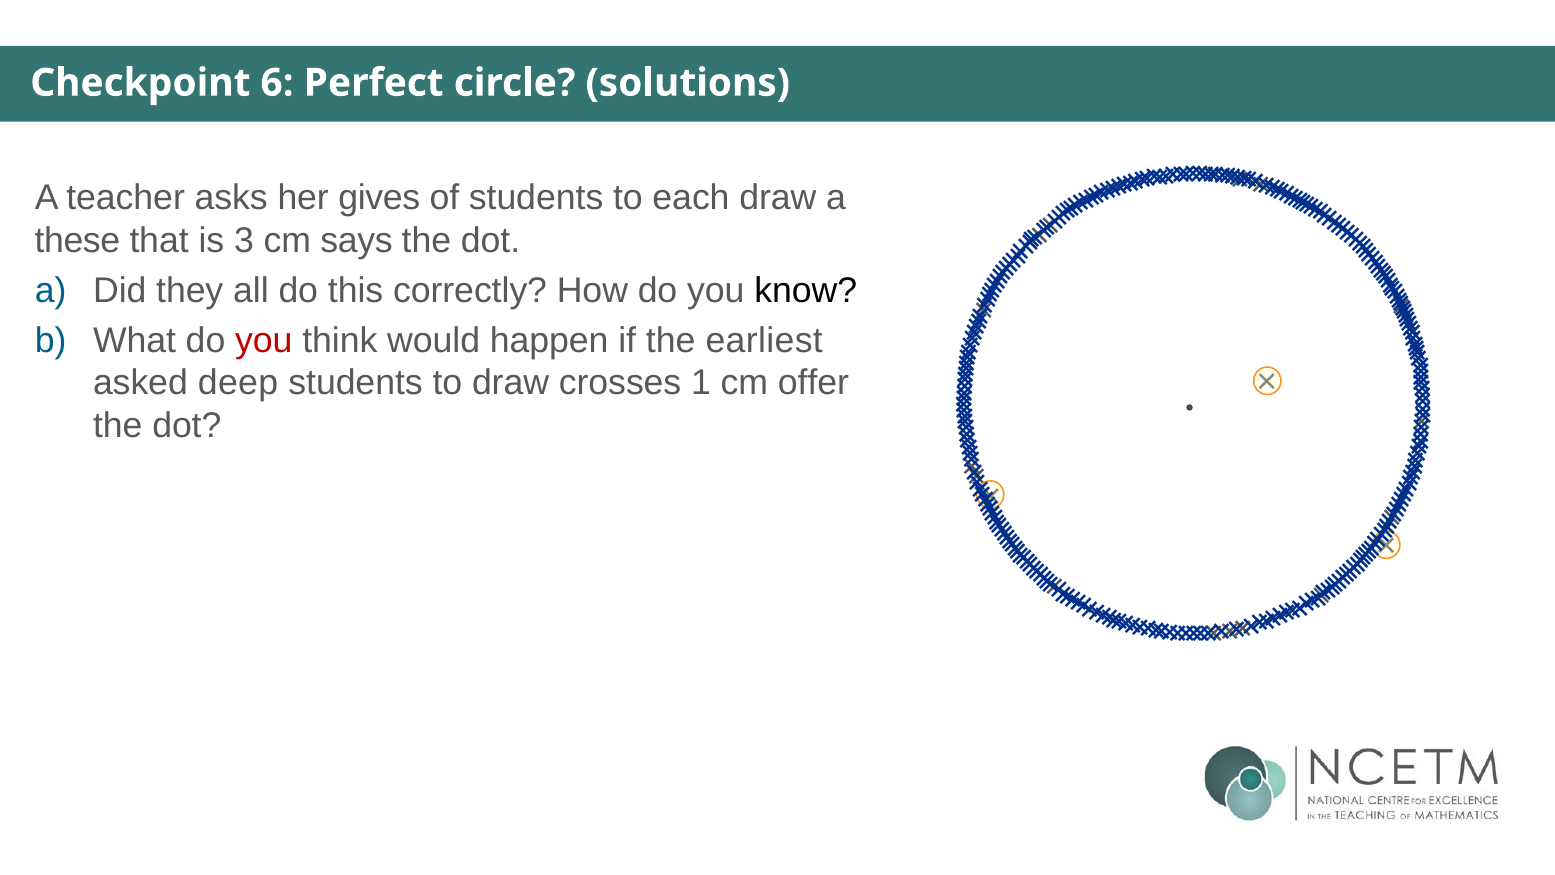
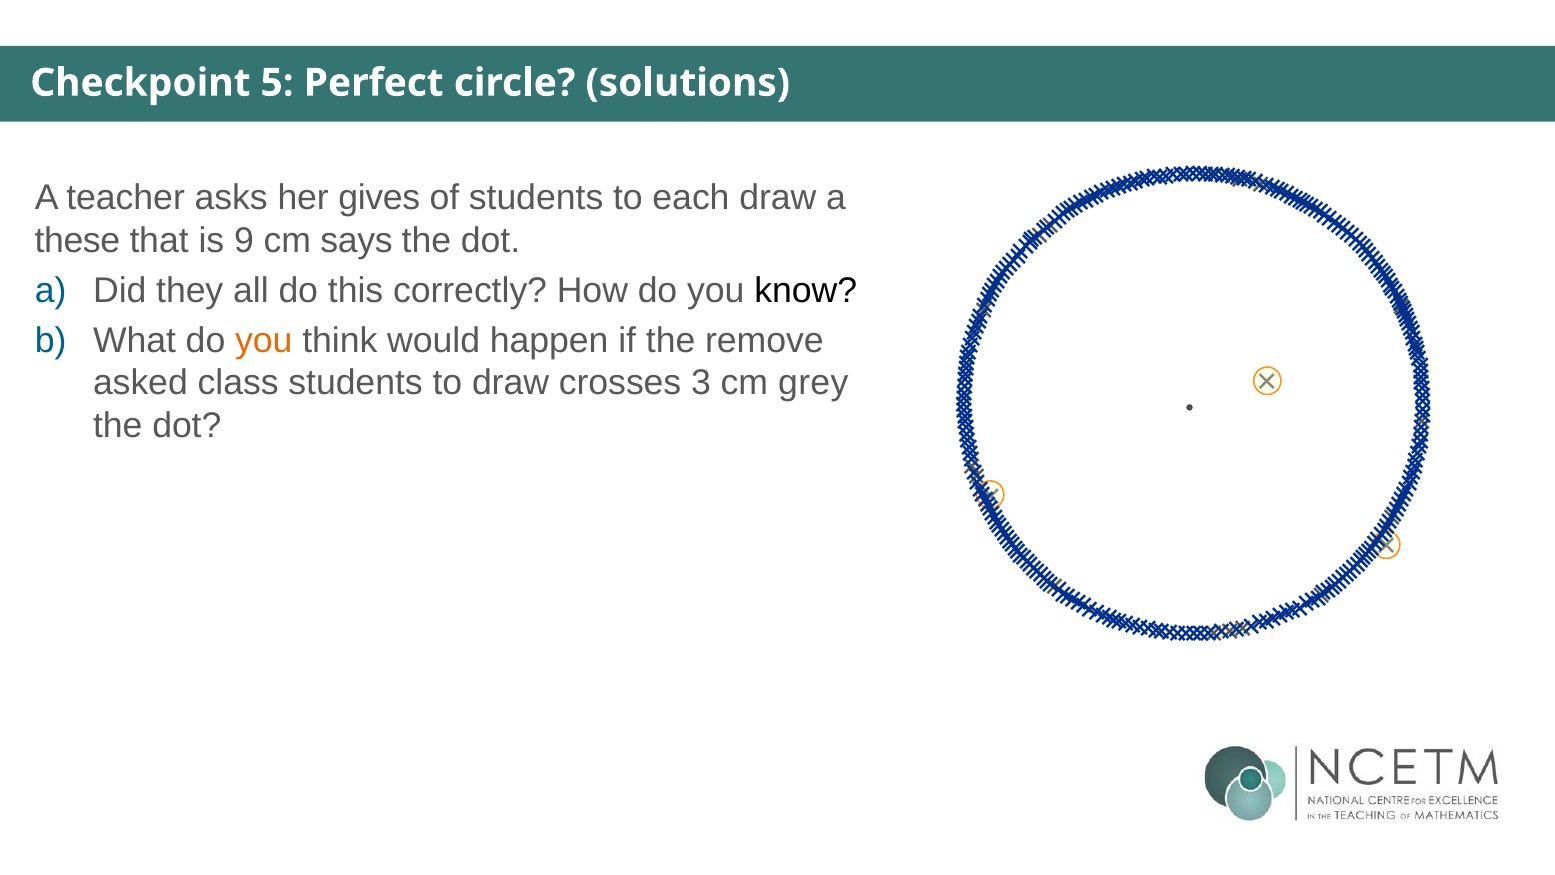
6: 6 -> 5
3: 3 -> 9
you at (264, 340) colour: red -> orange
earliest: earliest -> remove
deep: deep -> class
1: 1 -> 3
offer: offer -> grey
